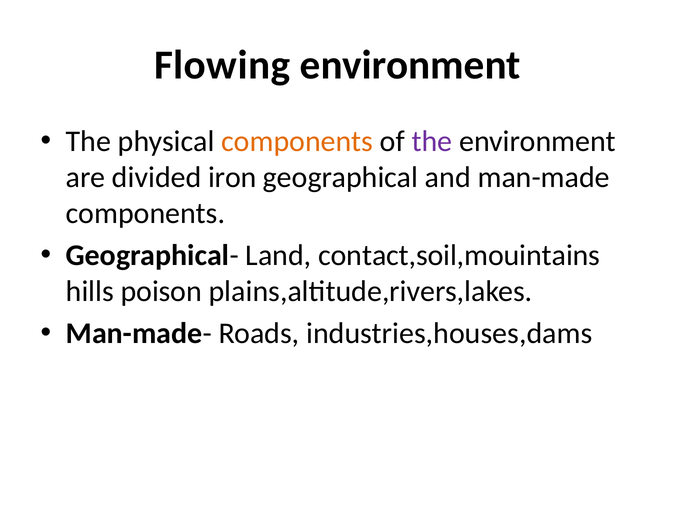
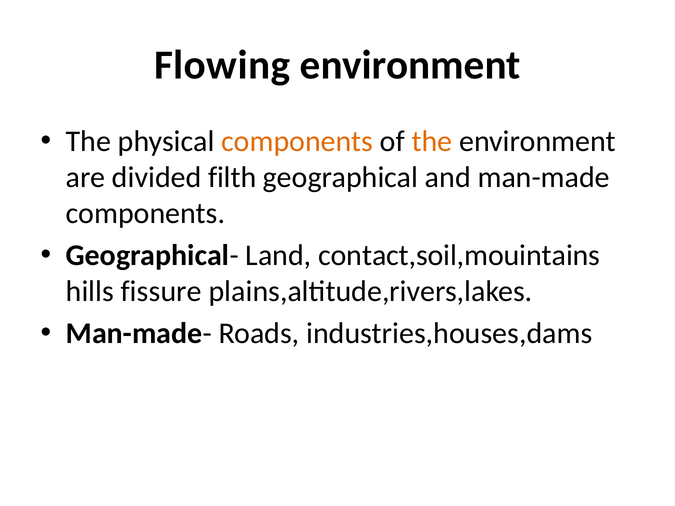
the at (432, 142) colour: purple -> orange
iron: iron -> filth
poison: poison -> fissure
